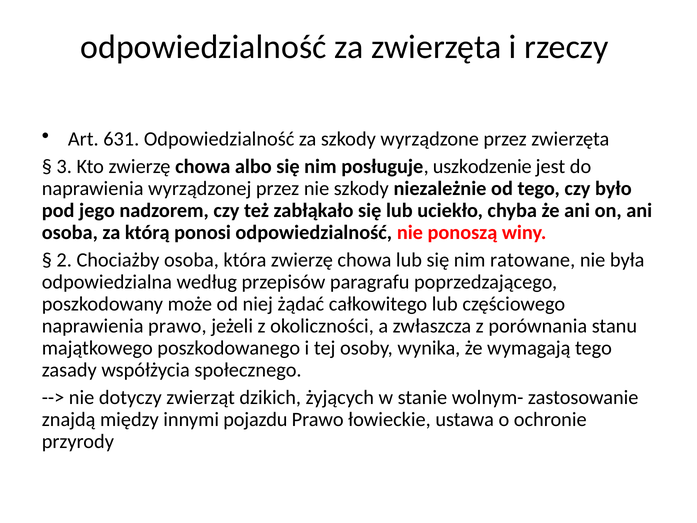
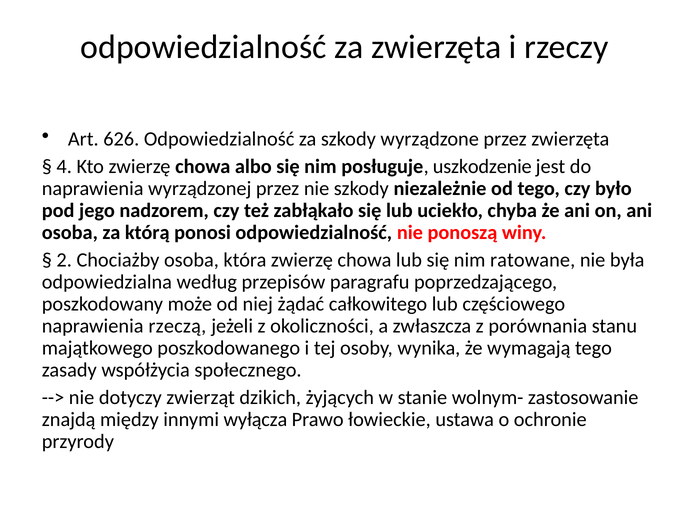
631: 631 -> 626
3: 3 -> 4
naprawienia prawo: prawo -> rzeczą
pojazdu: pojazdu -> wyłącza
